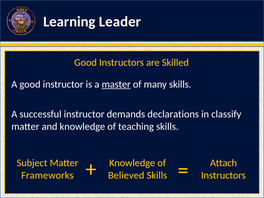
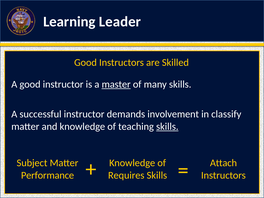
declarations: declarations -> involvement
skills at (167, 126) underline: none -> present
Frameworks: Frameworks -> Performance
Believed: Believed -> Requires
